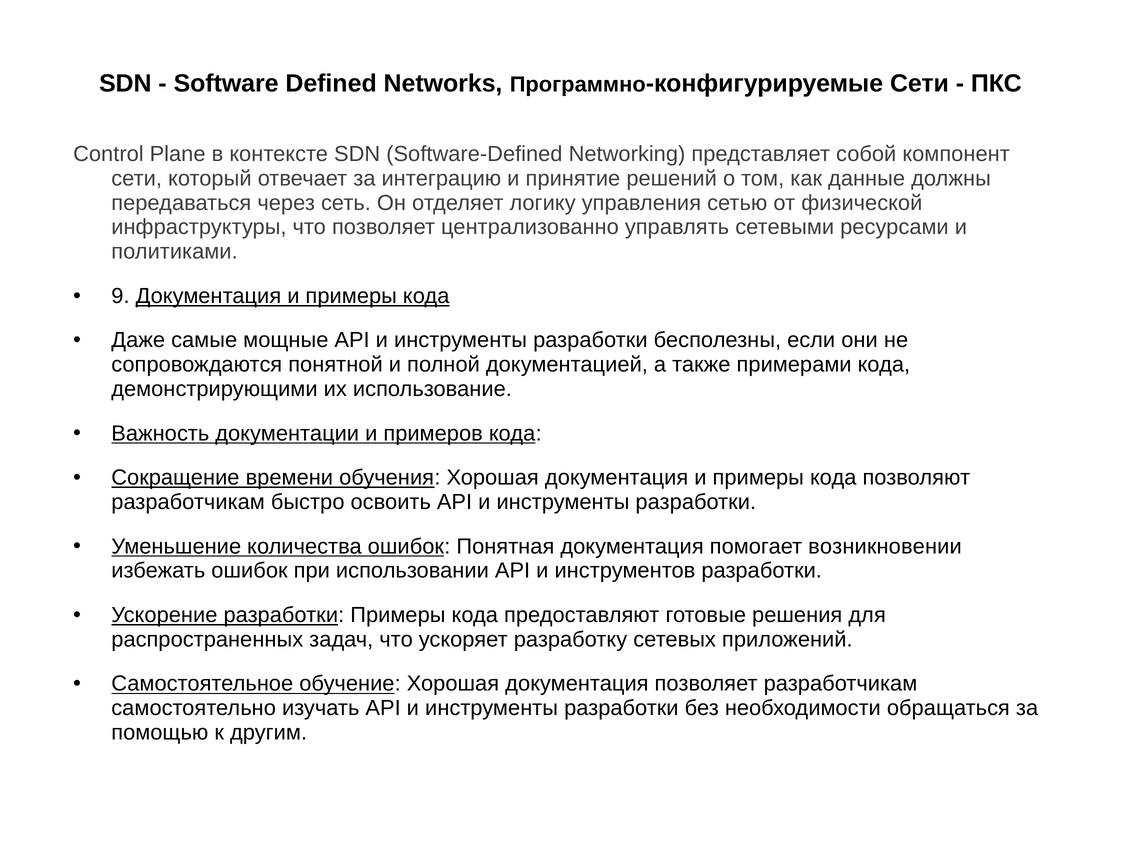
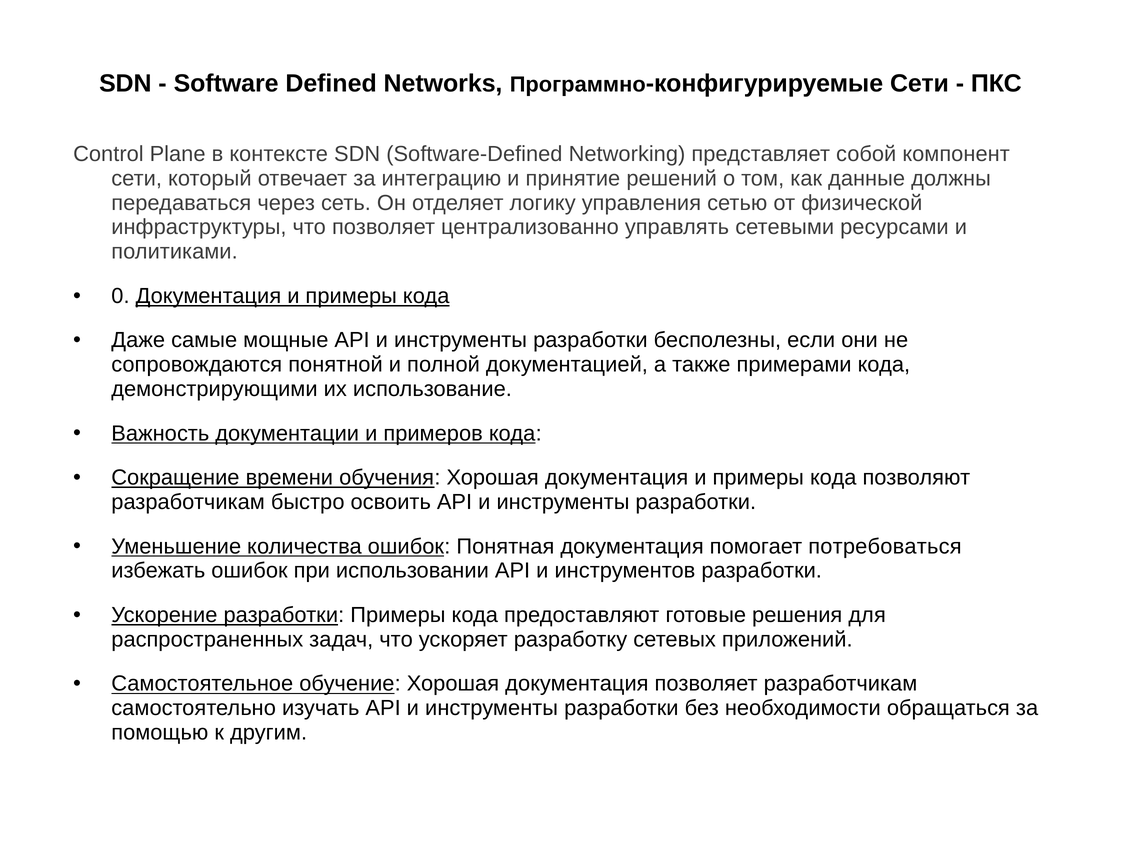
9: 9 -> 0
возникновении: возникновении -> потребоваться
